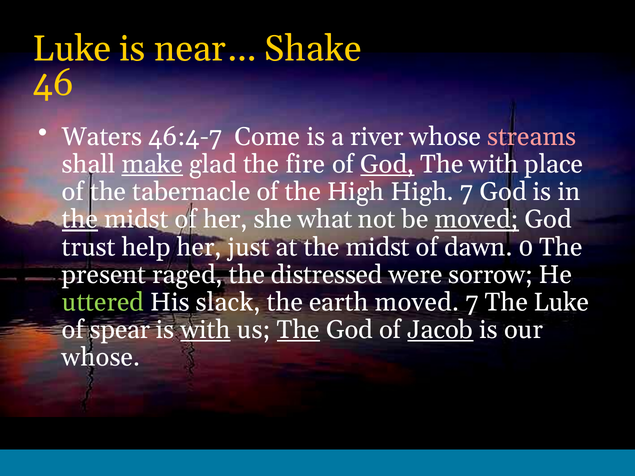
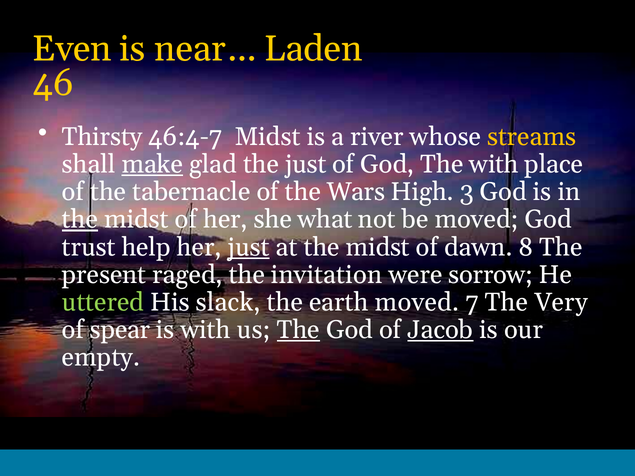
Luke at (72, 49): Luke -> Even
Shake: Shake -> Laden
Waters: Waters -> Thirsty
46:4-7 Come: Come -> Midst
streams colour: pink -> yellow
the fire: fire -> just
God at (387, 164) underline: present -> none
the High: High -> Wars
High 7: 7 -> 3
moved at (477, 220) underline: present -> none
just at (249, 247) underline: none -> present
0: 0 -> 8
distressed: distressed -> invitation
The Luke: Luke -> Very
with at (206, 330) underline: present -> none
whose at (101, 358): whose -> empty
